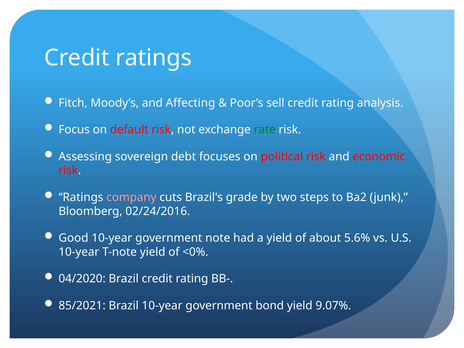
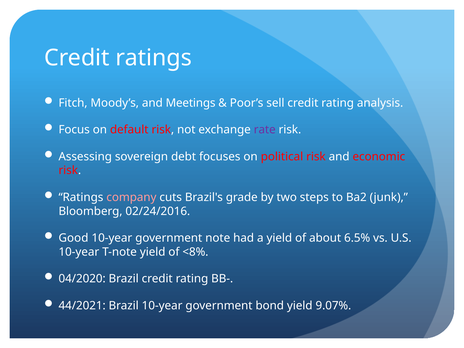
Affecting: Affecting -> Meetings
rate colour: green -> purple
5.6%: 5.6% -> 6.5%
<0%: <0% -> <8%
85/2021: 85/2021 -> 44/2021
